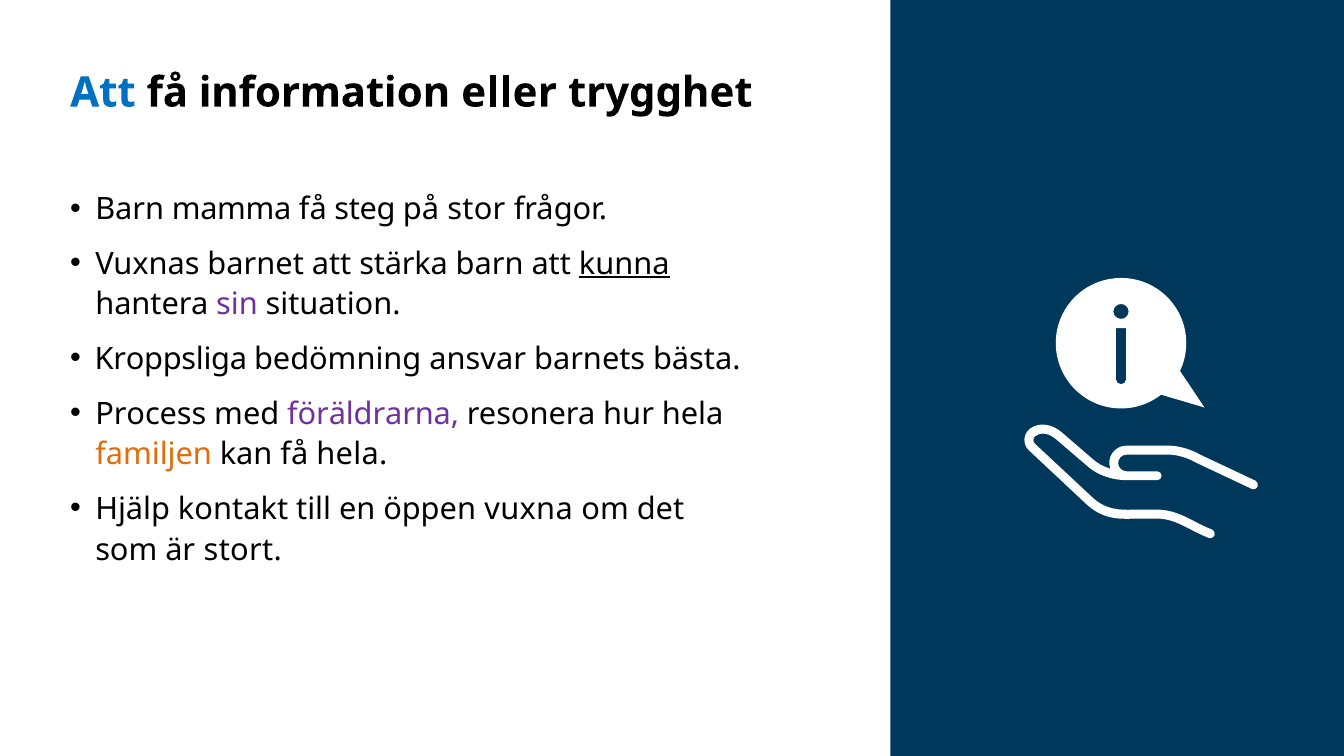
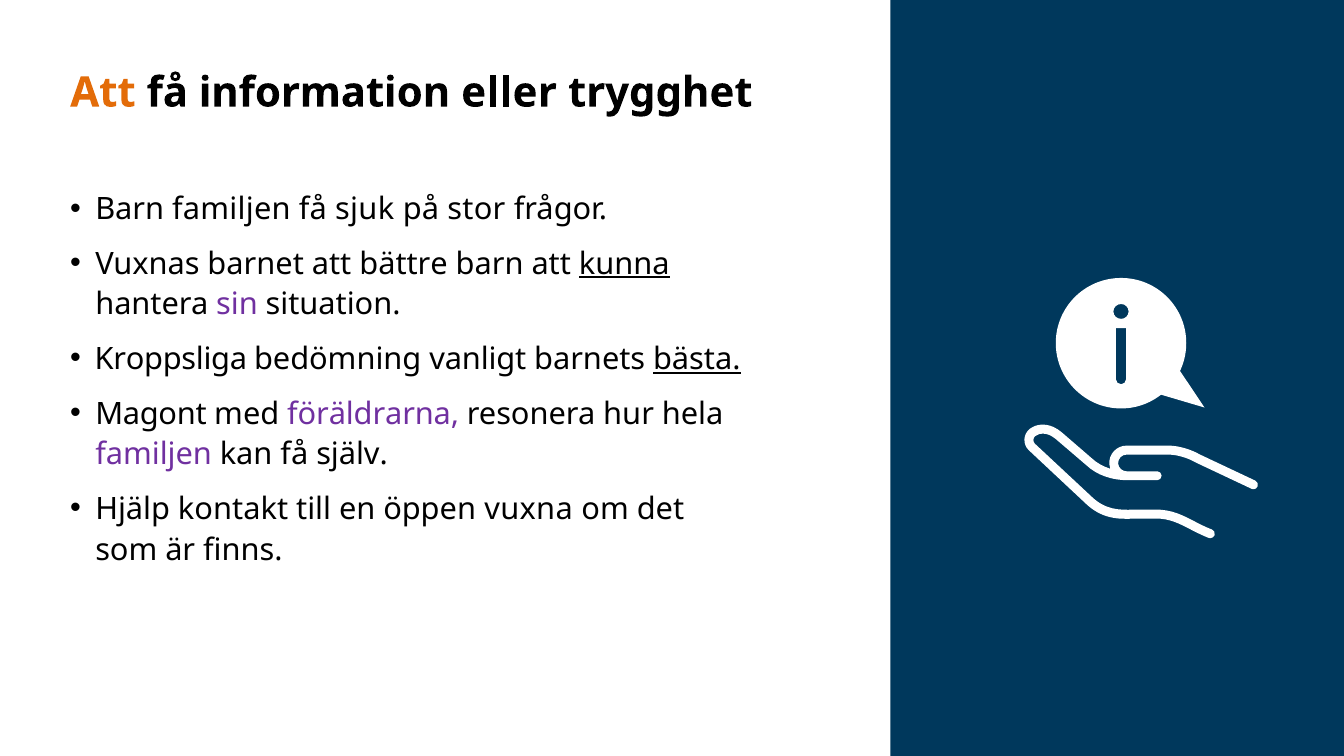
Att at (103, 93) colour: blue -> orange
Barn mamma: mamma -> familjen
steg: steg -> sjuk
stärka: stärka -> bättre
ansvar: ansvar -> vanligt
bästa underline: none -> present
Process: Process -> Magont
familjen at (154, 455) colour: orange -> purple
få hela: hela -> själv
stort: stort -> finns
